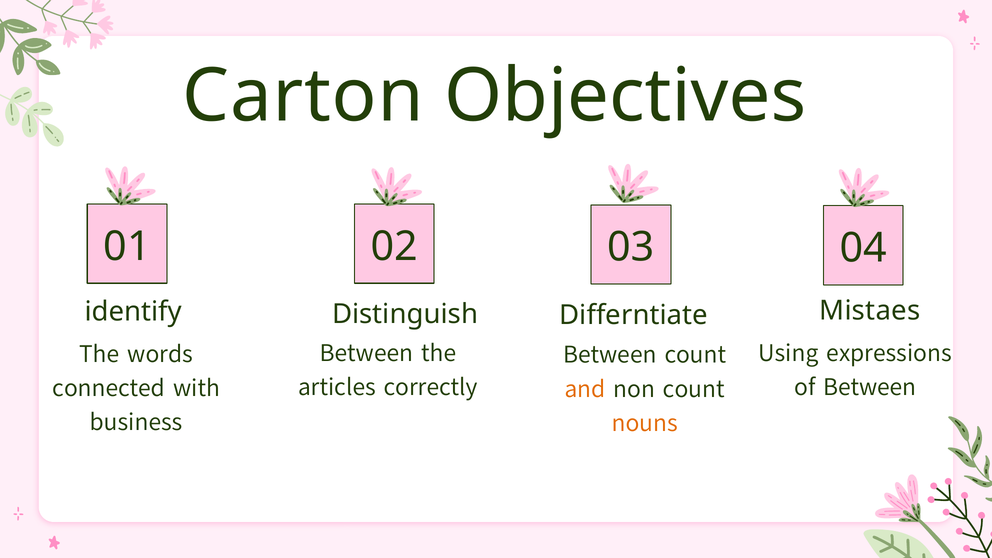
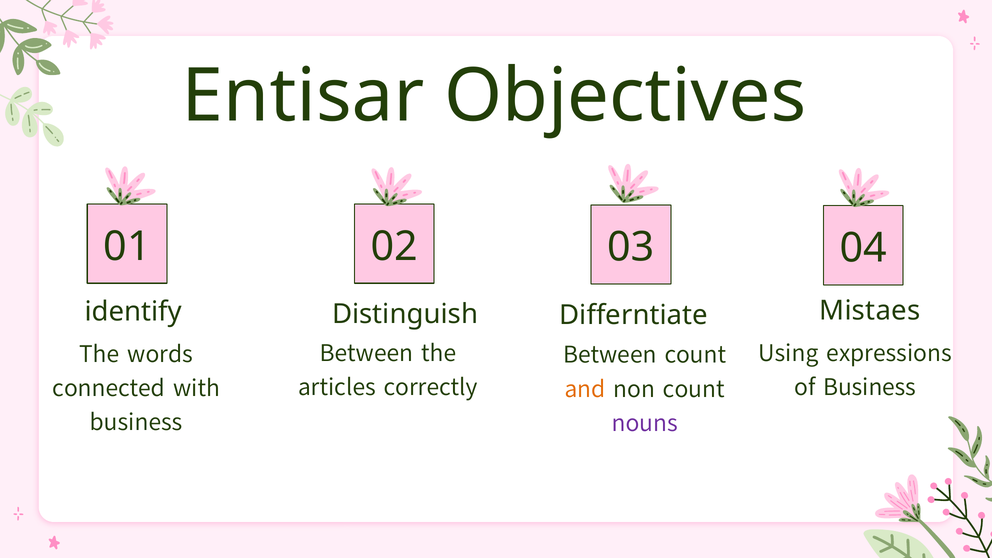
Carton: Carton -> Entisar
of Between: Between -> Business
nouns colour: orange -> purple
